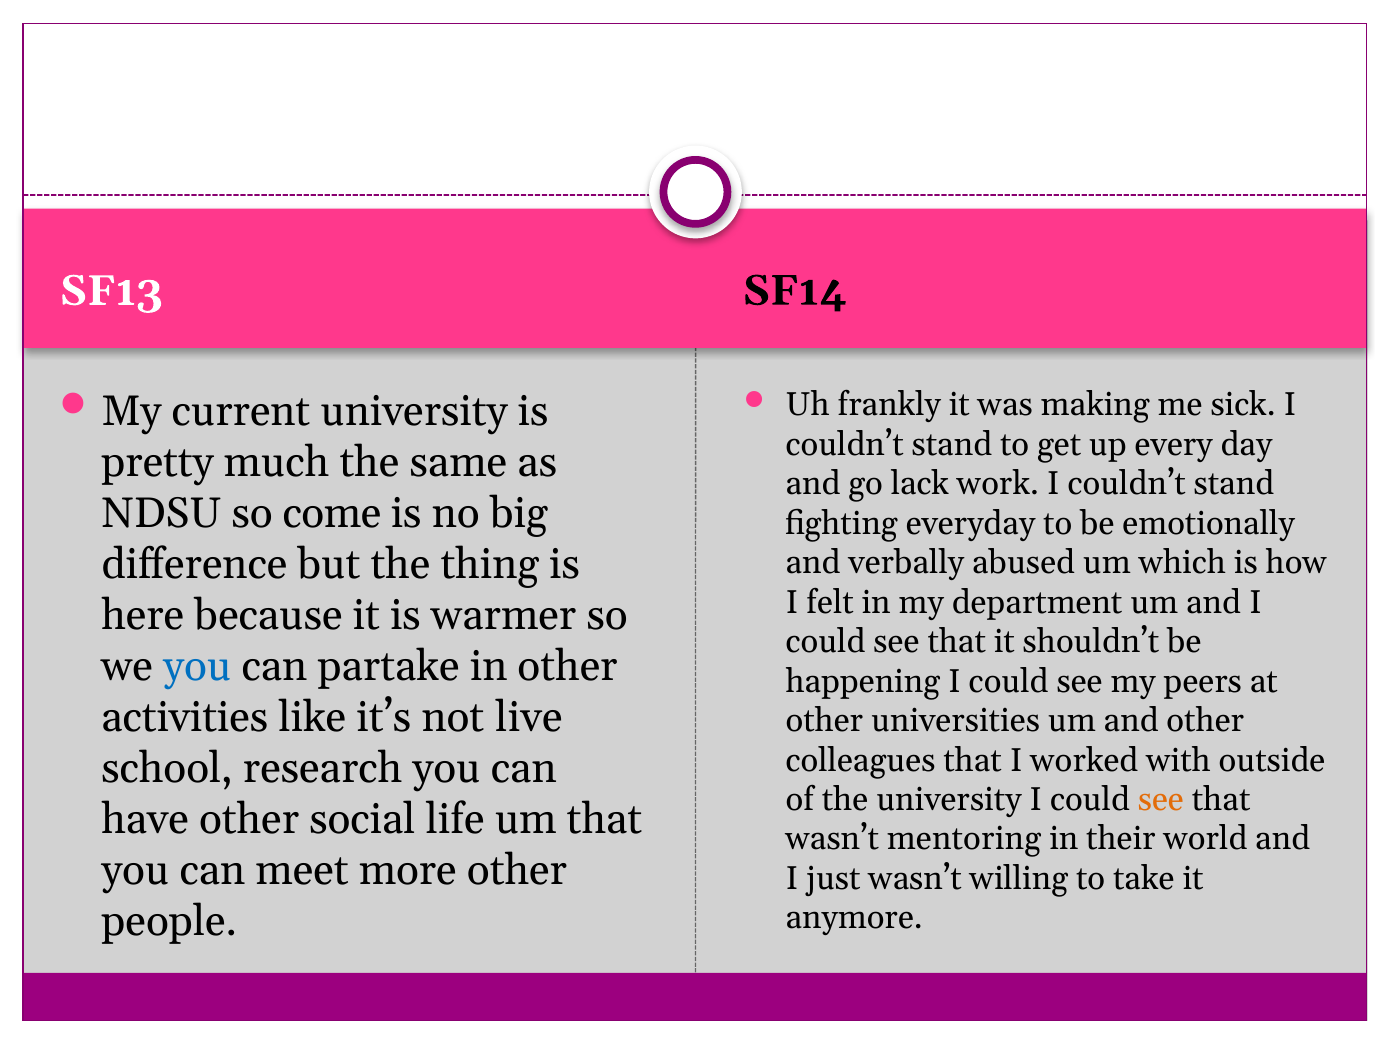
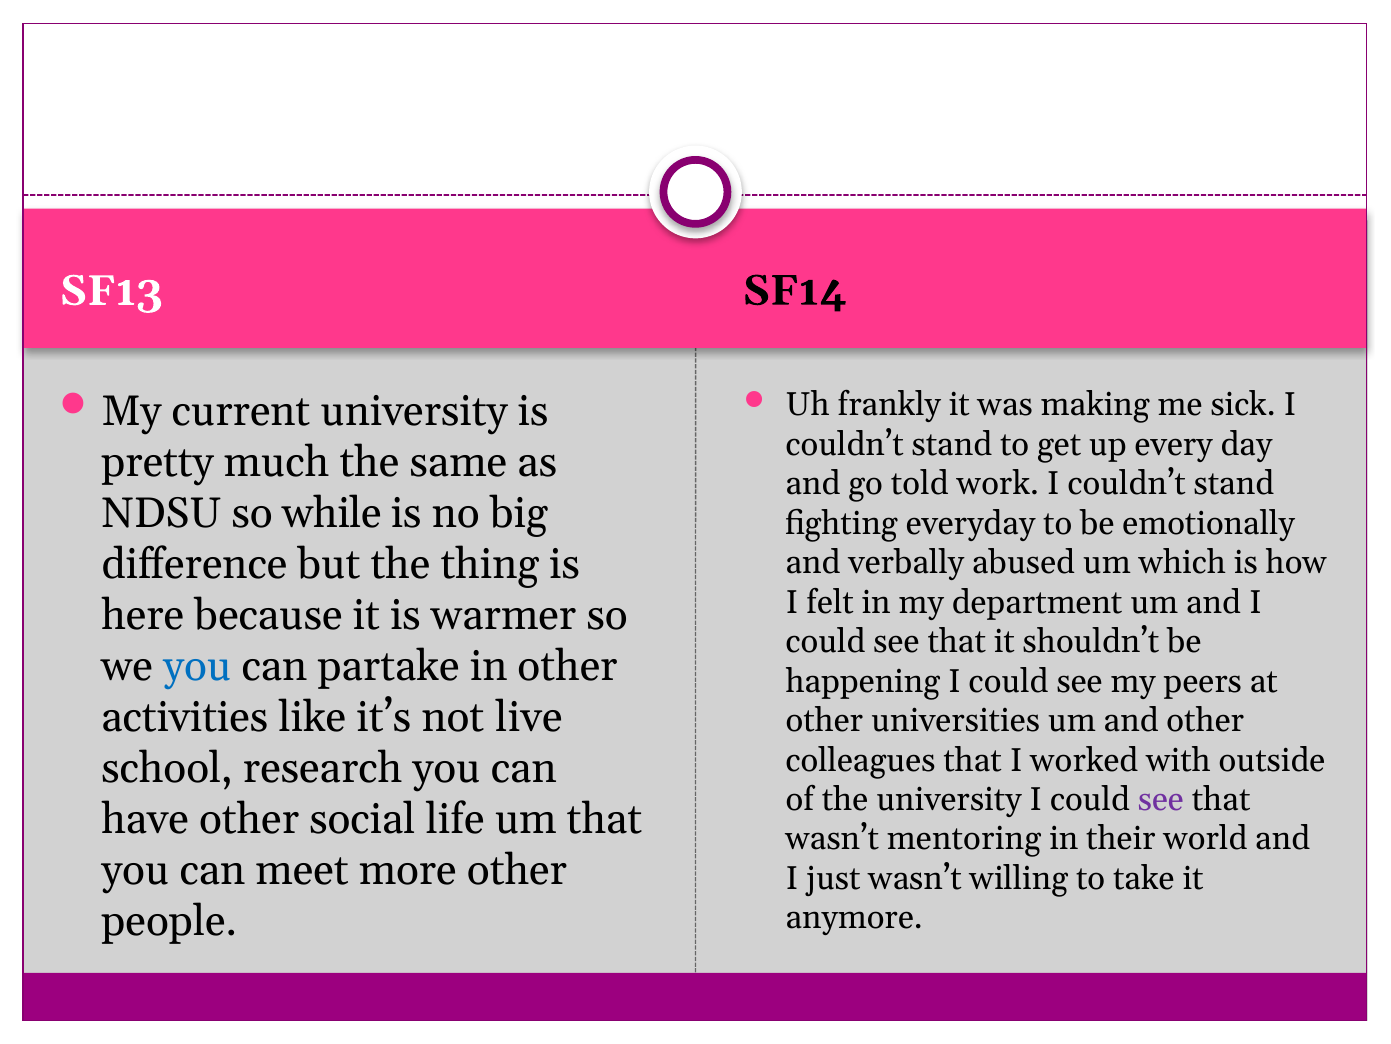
lack: lack -> told
come: come -> while
see at (1161, 799) colour: orange -> purple
